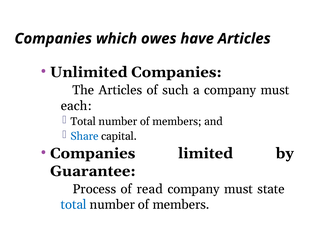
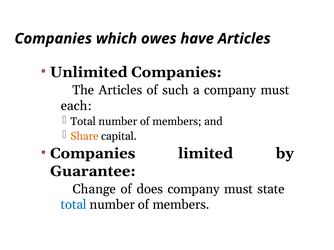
Share colour: blue -> orange
Process: Process -> Change
read: read -> does
